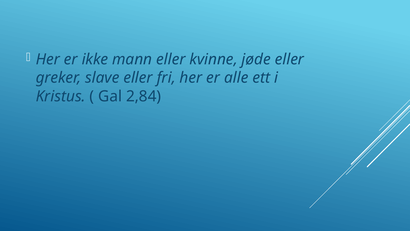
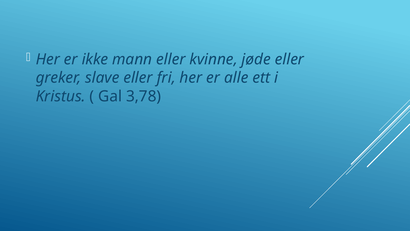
2,84: 2,84 -> 3,78
